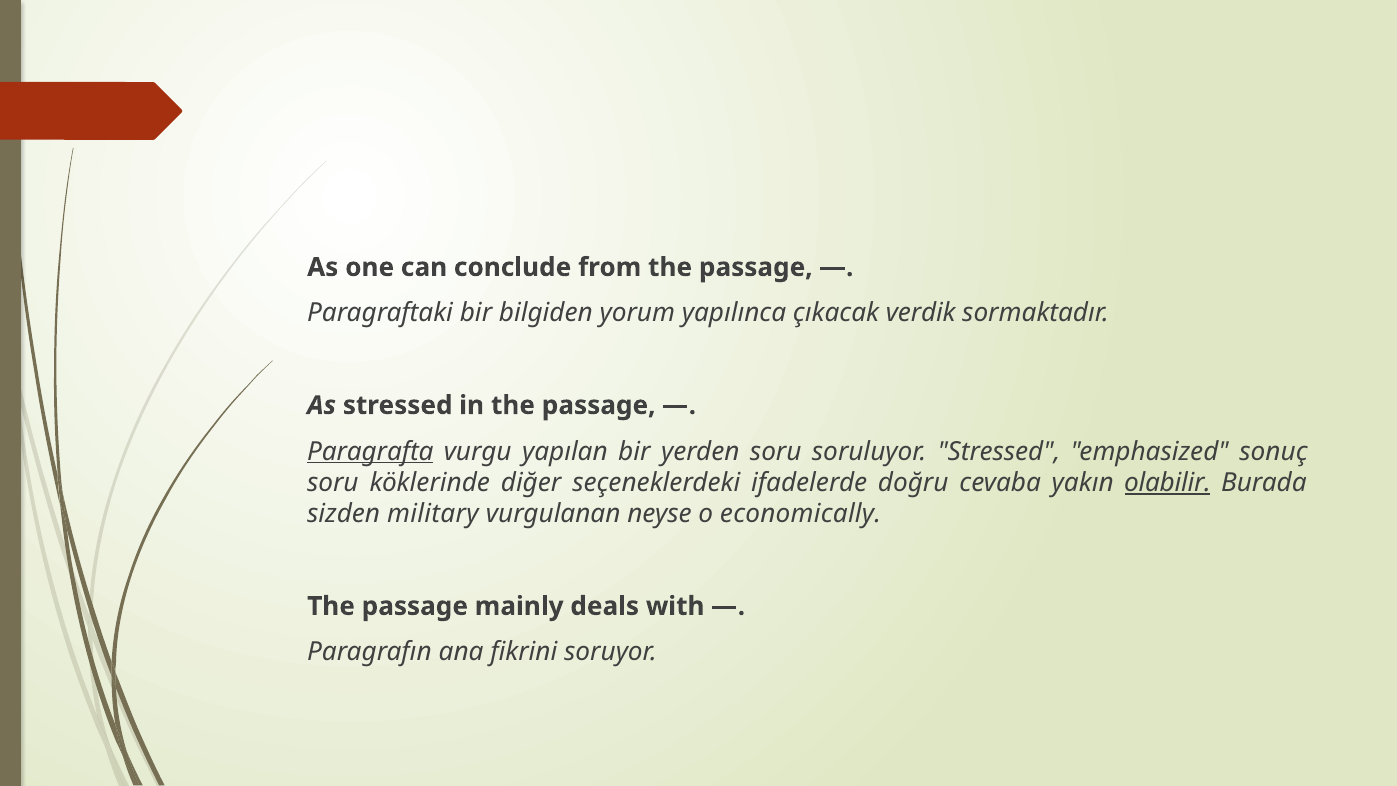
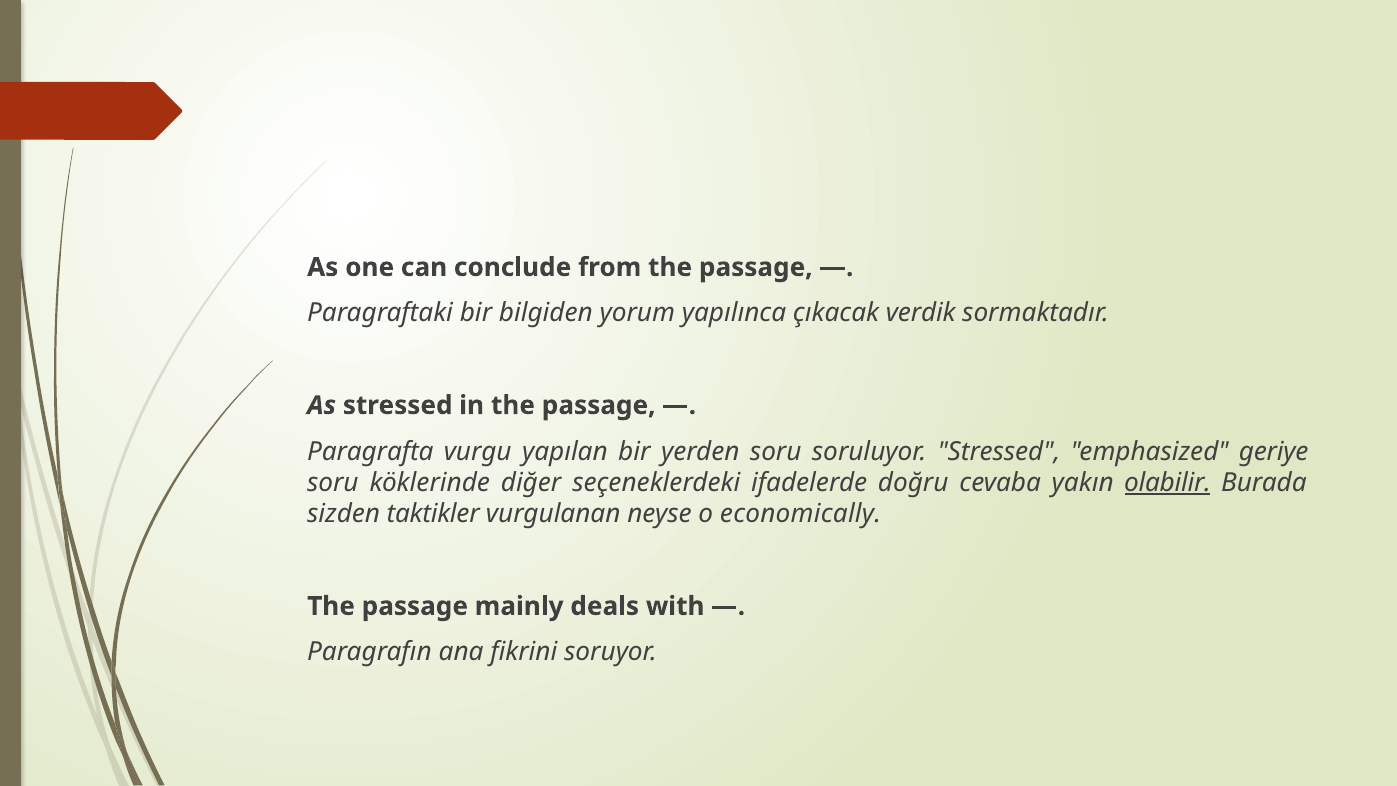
Paragrafta underline: present -> none
sonuç: sonuç -> geriye
military: military -> taktikler
